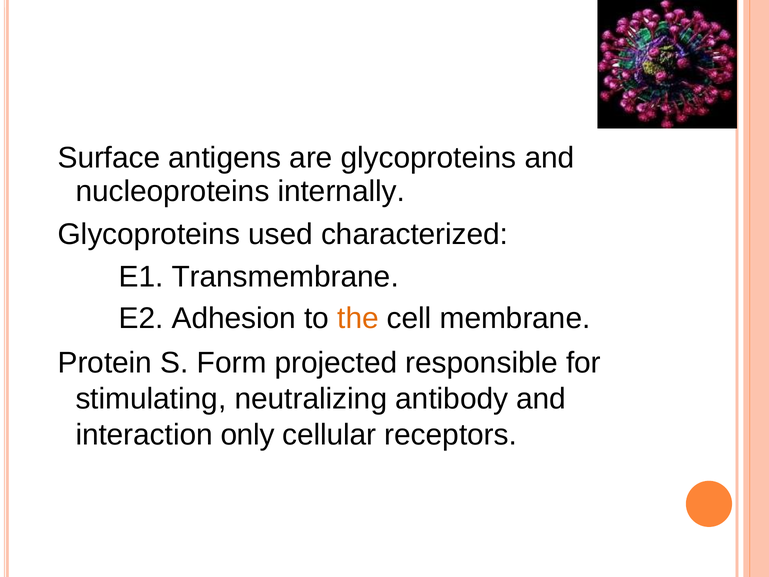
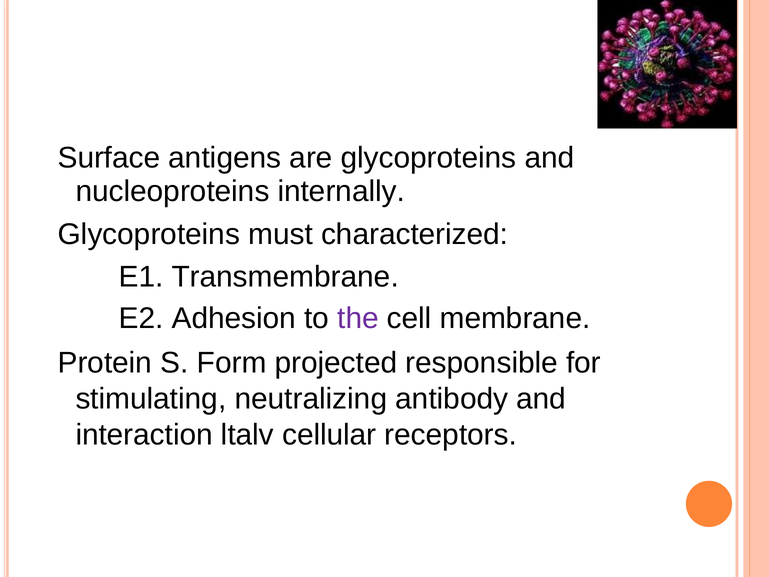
used: used -> must
the colour: orange -> purple
only: only -> ltalv
